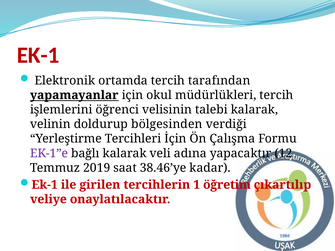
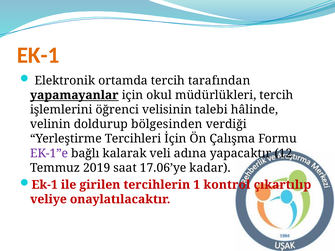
EK-1 at (38, 55) colour: red -> orange
talebi kalarak: kalarak -> hâlinde
38.46’ye: 38.46’ye -> 17.06’ye
öğretim: öğretim -> kontrol
